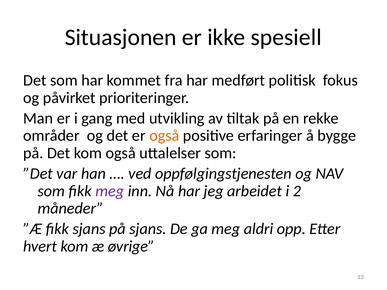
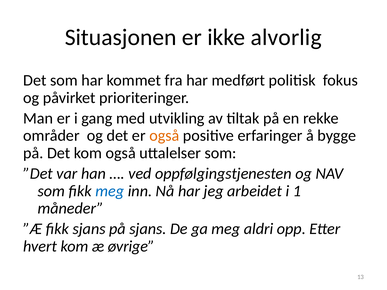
spesiell: spesiell -> alvorlig
meg at (110, 191) colour: purple -> blue
2: 2 -> 1
